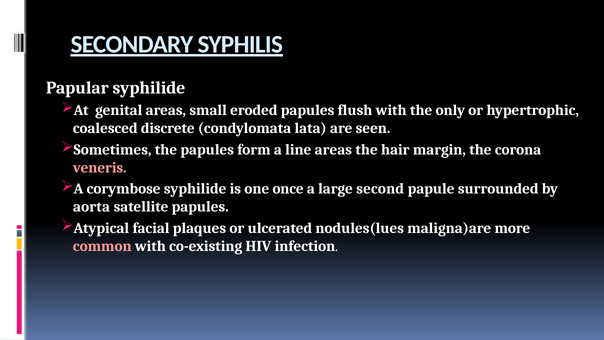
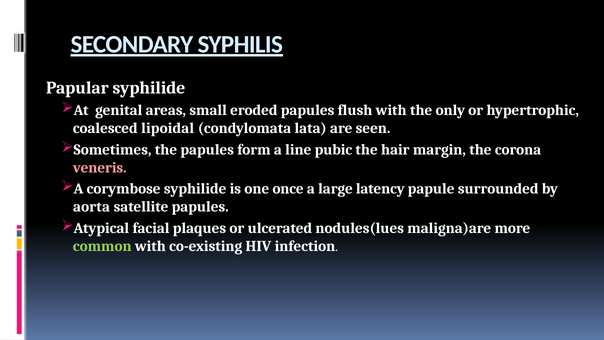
discrete: discrete -> lipoidal
line areas: areas -> pubic
second: second -> latency
common colour: pink -> light green
